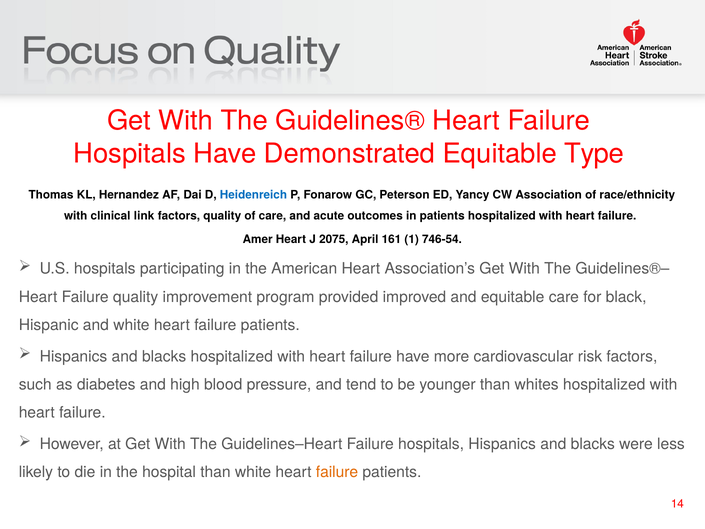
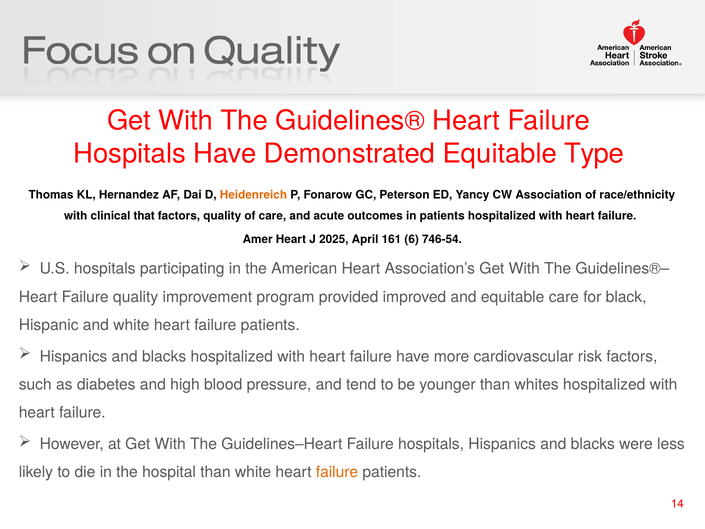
Heidenreich colour: blue -> orange
link: link -> that
2075: 2075 -> 2025
1: 1 -> 6
